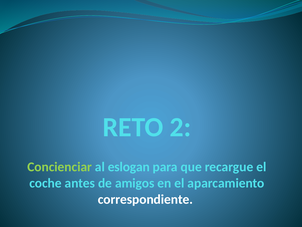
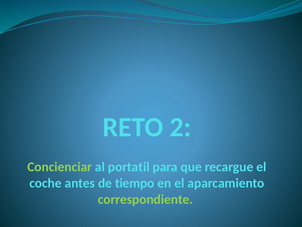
eslogan: eslogan -> portatil
amigos: amigos -> tiempo
correspondiente colour: white -> light green
